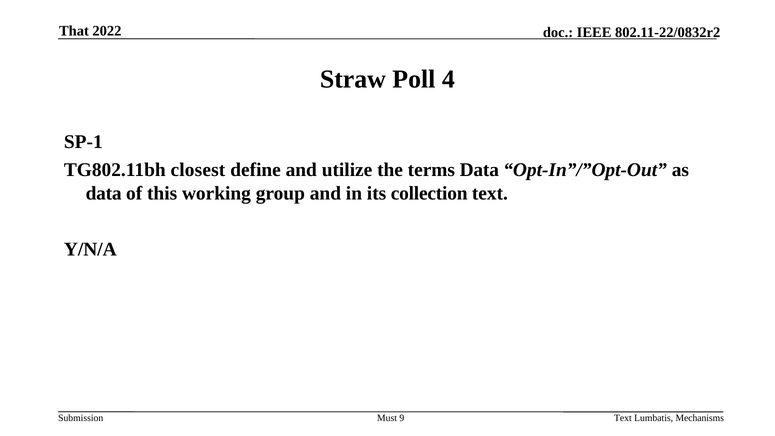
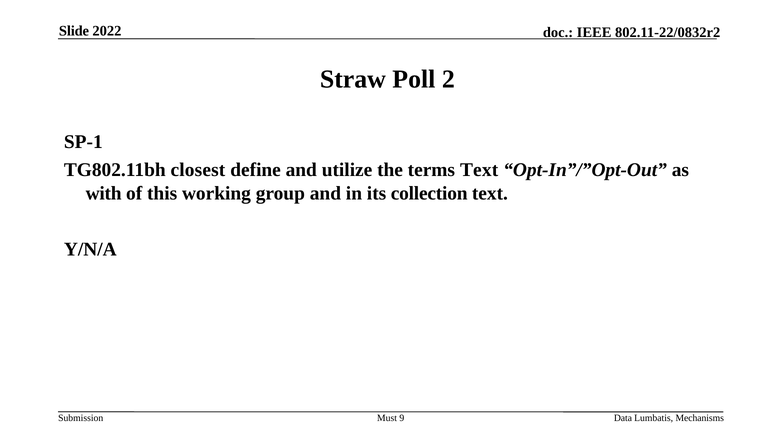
That: That -> Slide
4: 4 -> 2
terms Data: Data -> Text
data at (104, 193): data -> with
Text at (623, 418): Text -> Data
